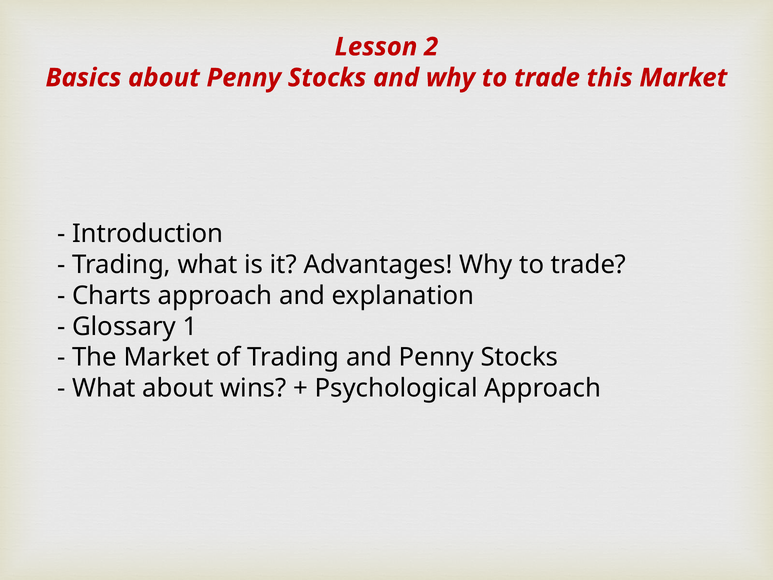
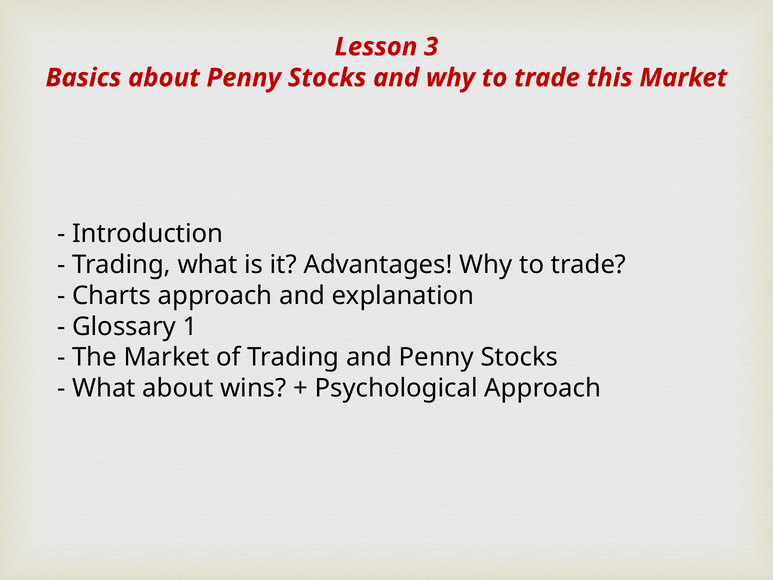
2: 2 -> 3
